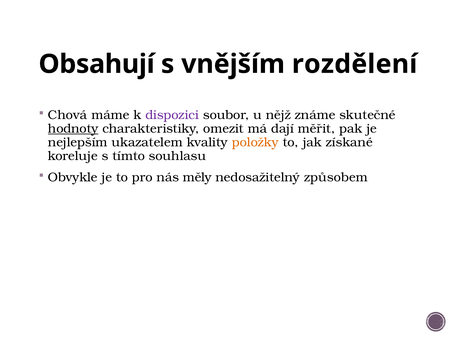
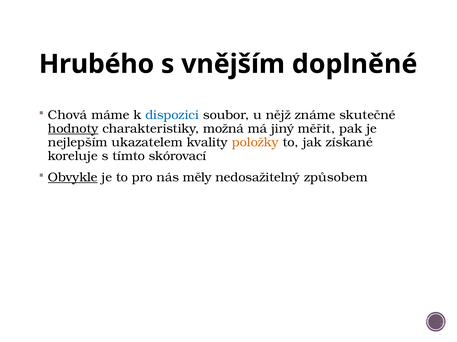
Obsahují: Obsahují -> Hrubého
rozdělení: rozdělení -> doplněné
dispozici colour: purple -> blue
omezit: omezit -> možná
dají: dají -> jiný
souhlasu: souhlasu -> skórovací
Obvykle underline: none -> present
